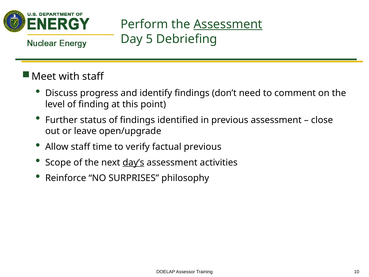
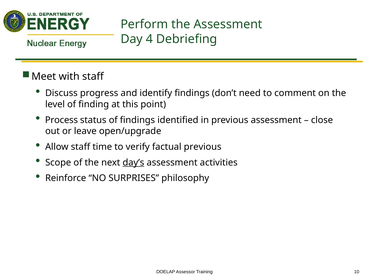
Assessment at (228, 24) underline: present -> none
5: 5 -> 4
Further: Further -> Process
